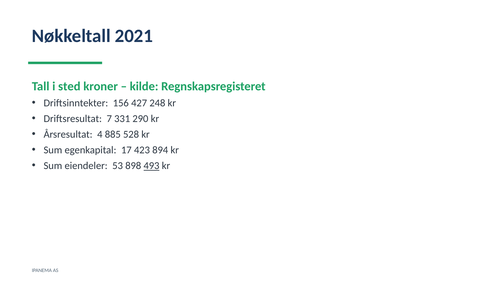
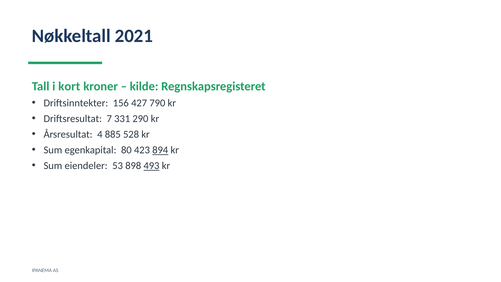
sted: sted -> kort
248: 248 -> 790
17: 17 -> 80
894 underline: none -> present
